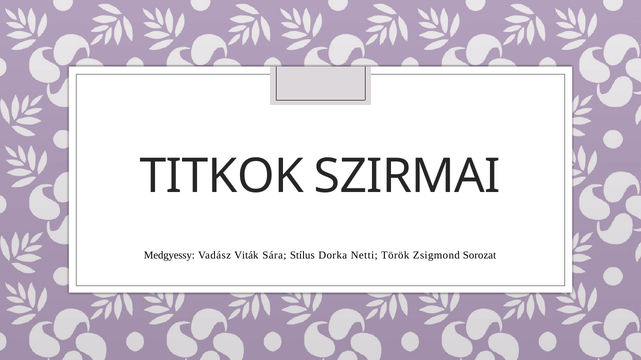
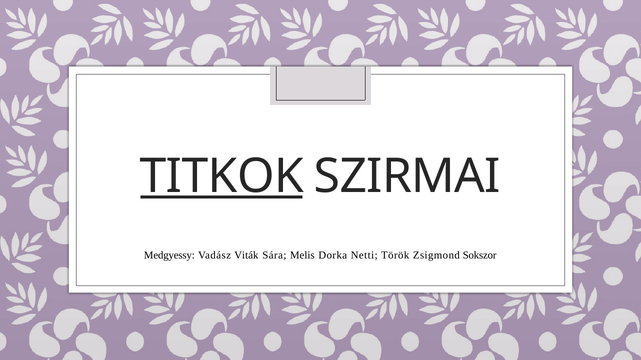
TITKOK underline: none -> present
Stílus: Stílus -> Melis
Sorozat: Sorozat -> Sokszor
